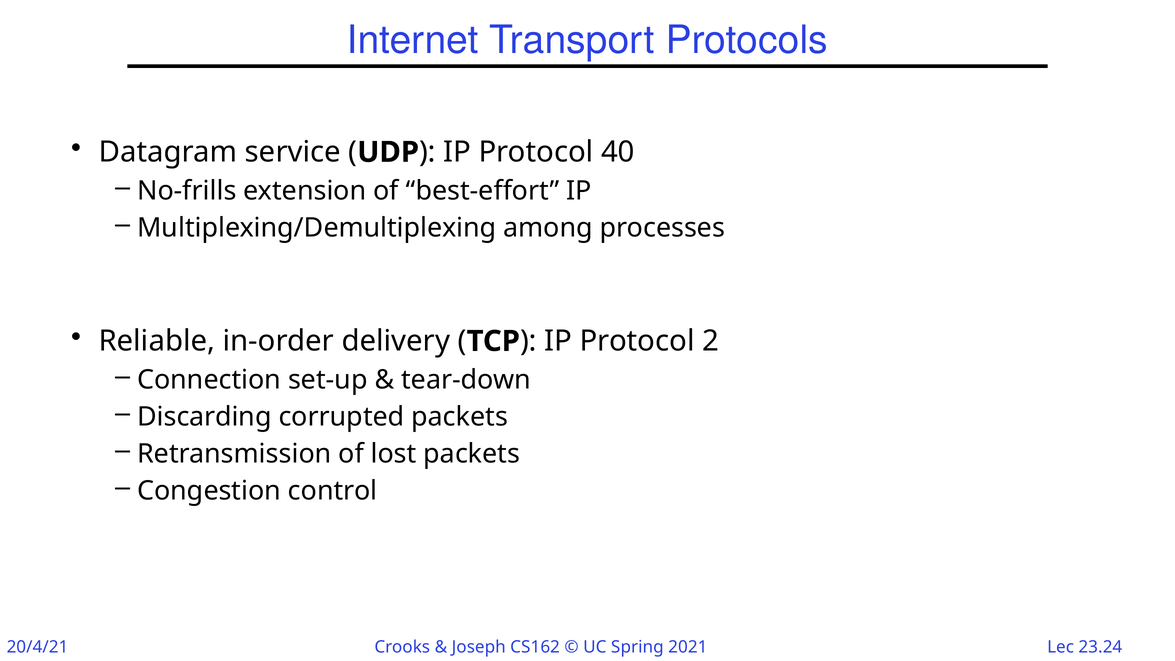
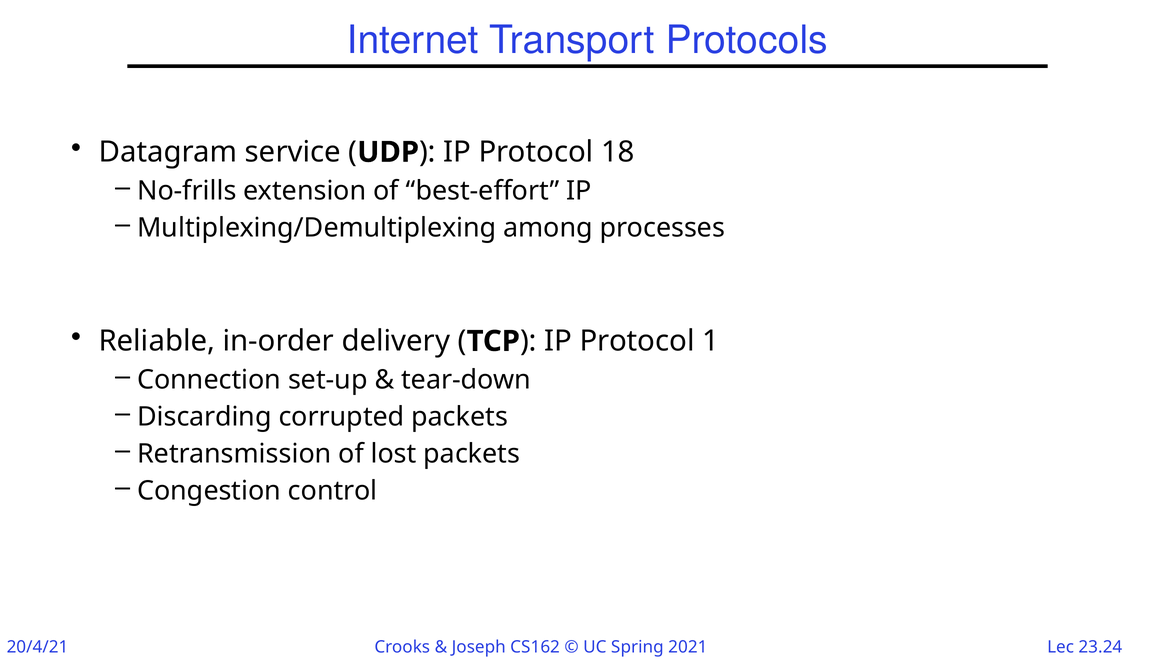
40: 40 -> 18
2: 2 -> 1
